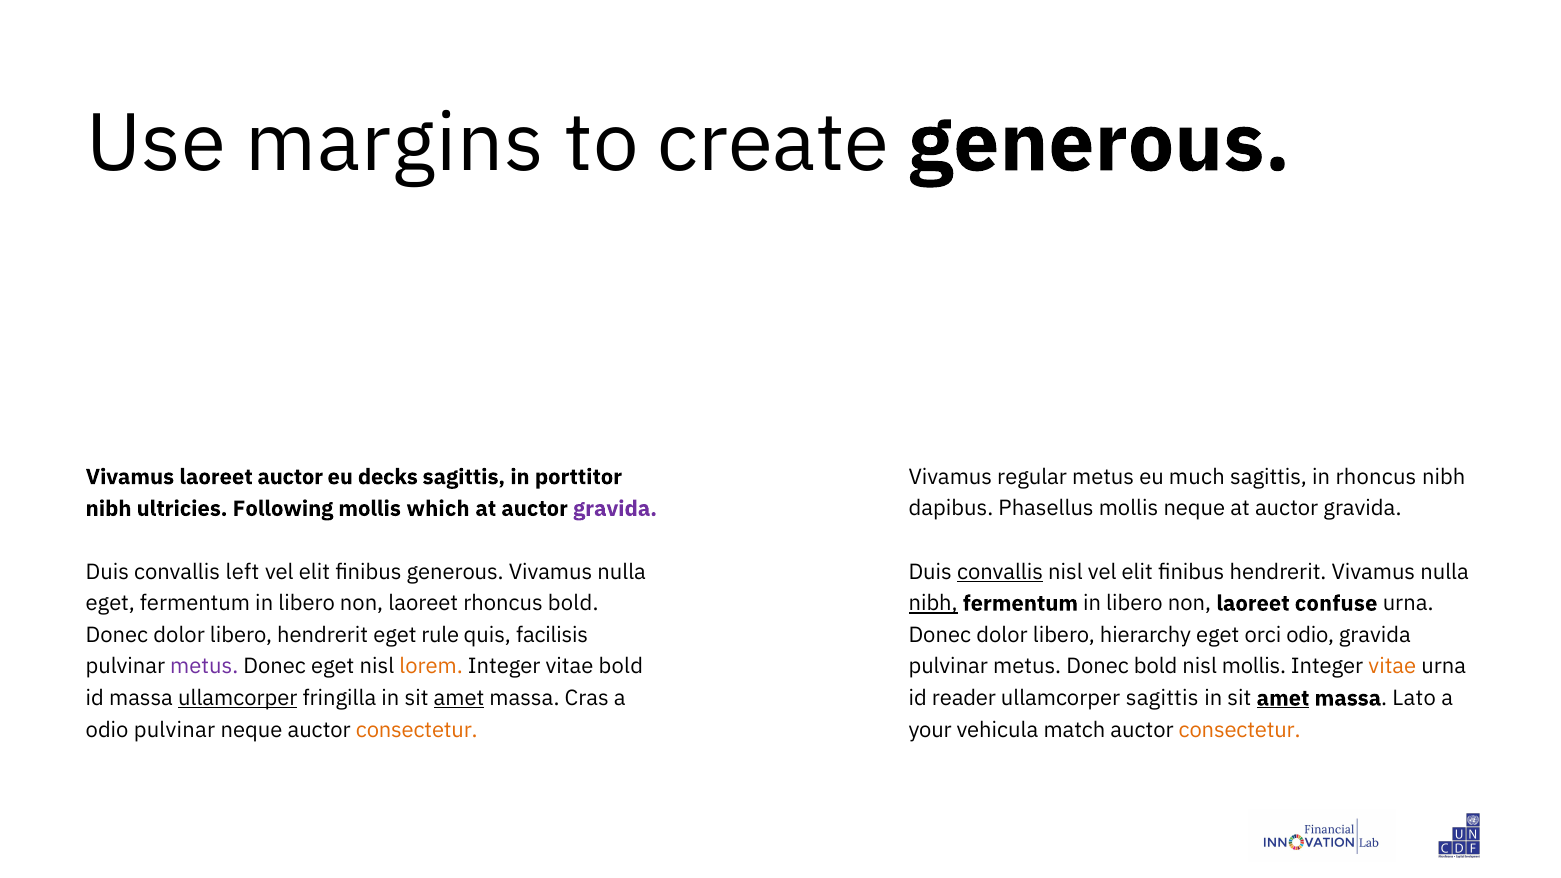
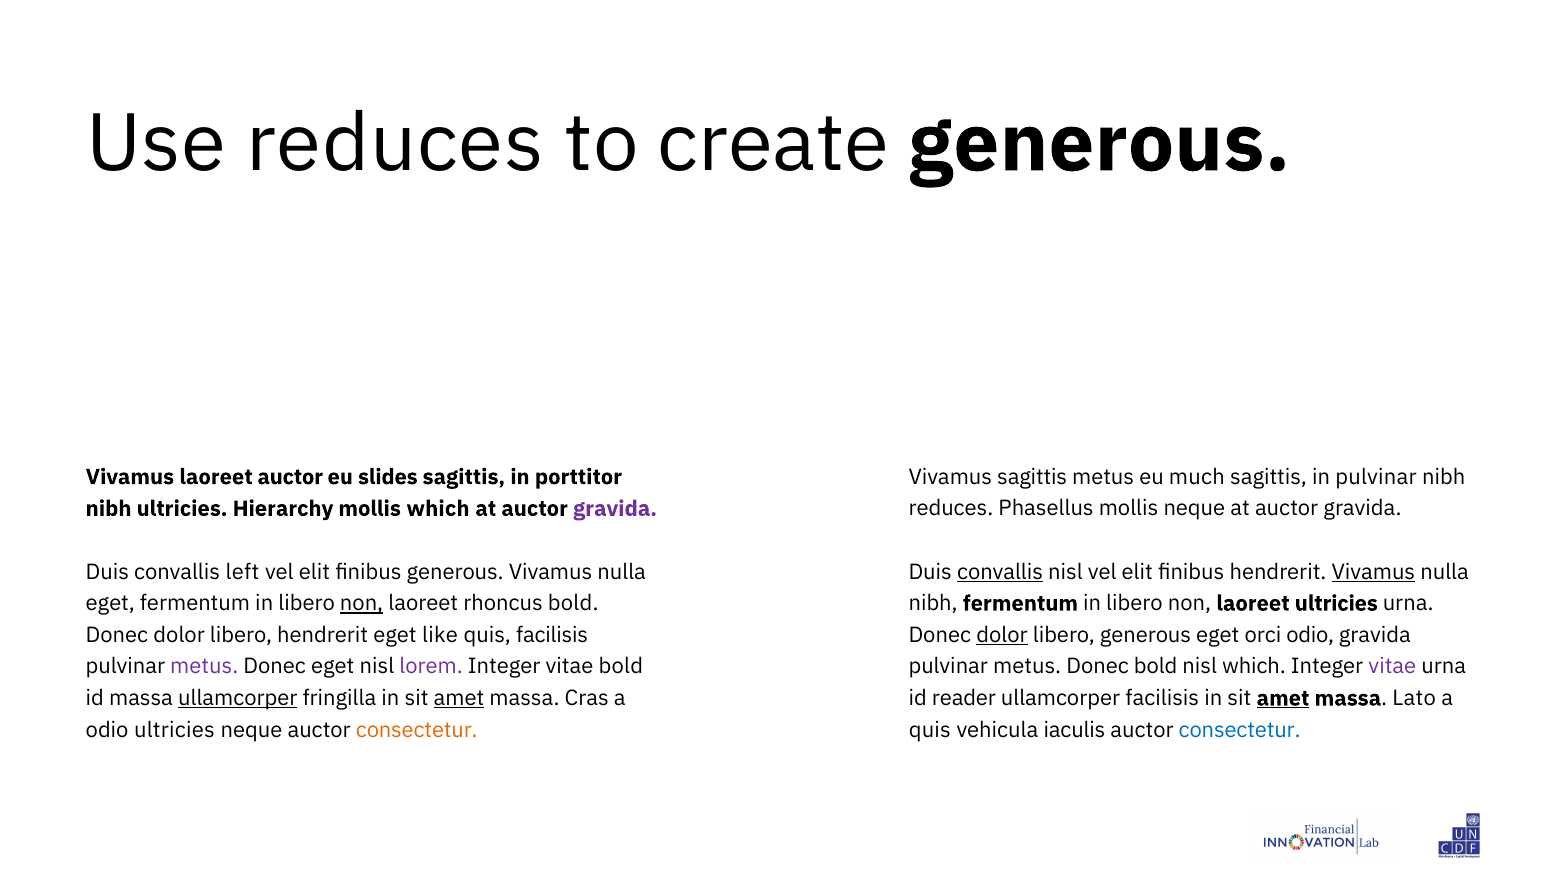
Use margins: margins -> reduces
decks: decks -> slides
Vivamus regular: regular -> sagittis
in rhoncus: rhoncus -> pulvinar
Following: Following -> Hierarchy
dapibus at (951, 509): dapibus -> reduces
Vivamus at (1373, 572) underline: none -> present
non at (362, 603) underline: none -> present
nibh at (933, 603) underline: present -> none
laoreet confuse: confuse -> ultricies
rule: rule -> like
dolor at (1002, 635) underline: none -> present
libero hierarchy: hierarchy -> generous
lorem colour: orange -> purple
nisl mollis: mollis -> which
vitae at (1392, 667) colour: orange -> purple
ullamcorper sagittis: sagittis -> facilisis
odio pulvinar: pulvinar -> ultricies
your at (930, 730): your -> quis
match: match -> iaculis
consectetur at (1240, 730) colour: orange -> blue
